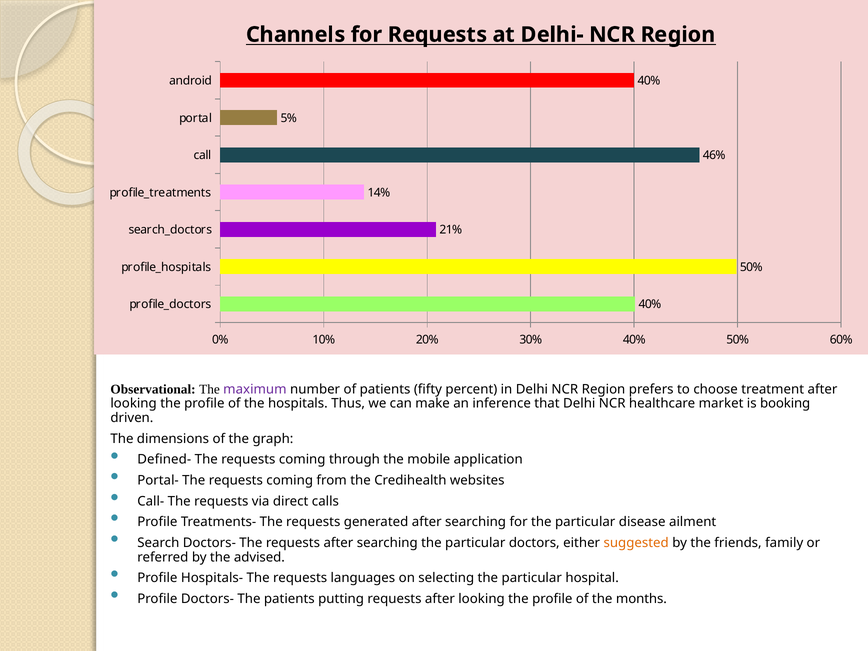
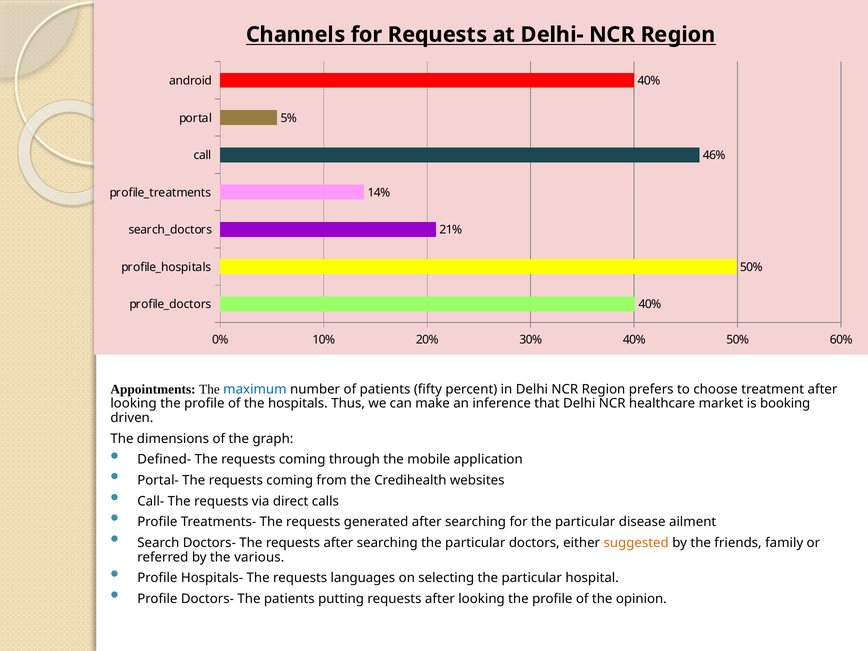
Observational: Observational -> Appointments
maximum colour: purple -> blue
advised: advised -> various
months: months -> opinion
